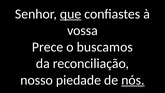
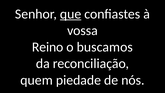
Prece: Prece -> Reino
nosso: nosso -> quem
nós underline: present -> none
